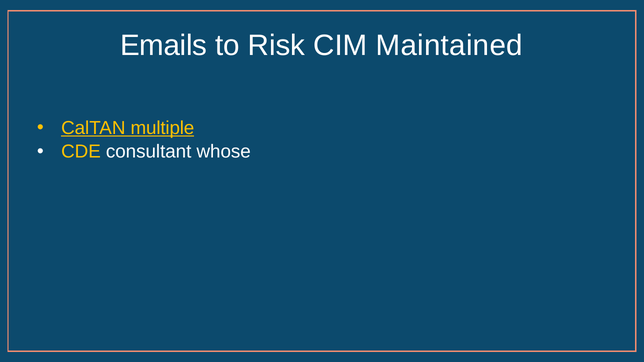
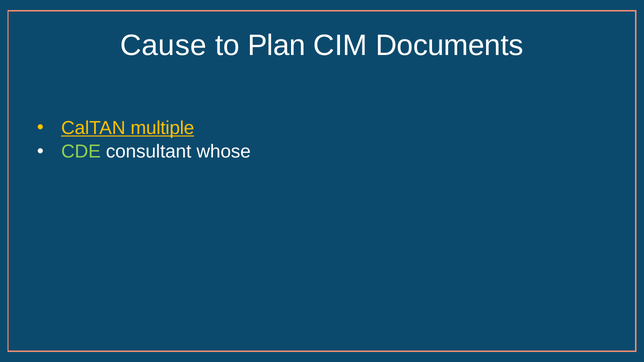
Emails: Emails -> Cause
Risk: Risk -> Plan
Maintained: Maintained -> Documents
CDE colour: yellow -> light green
